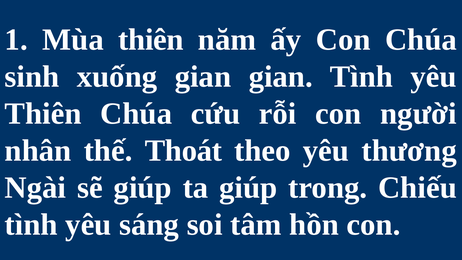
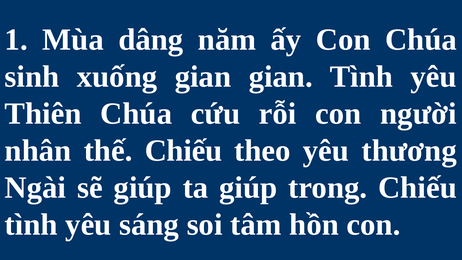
Mùa thiên: thiên -> dâng
thế Thoát: Thoát -> Chiếu
